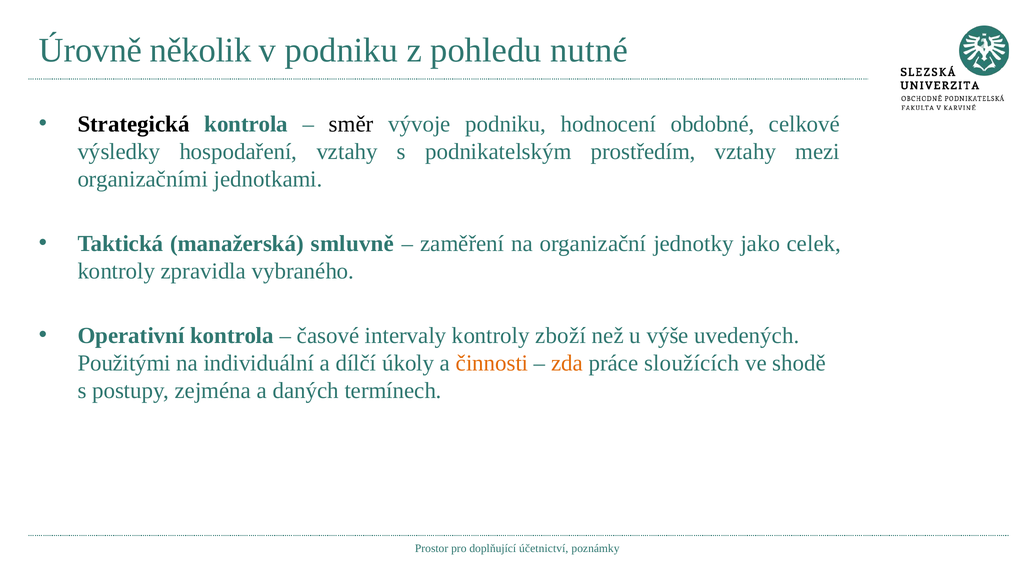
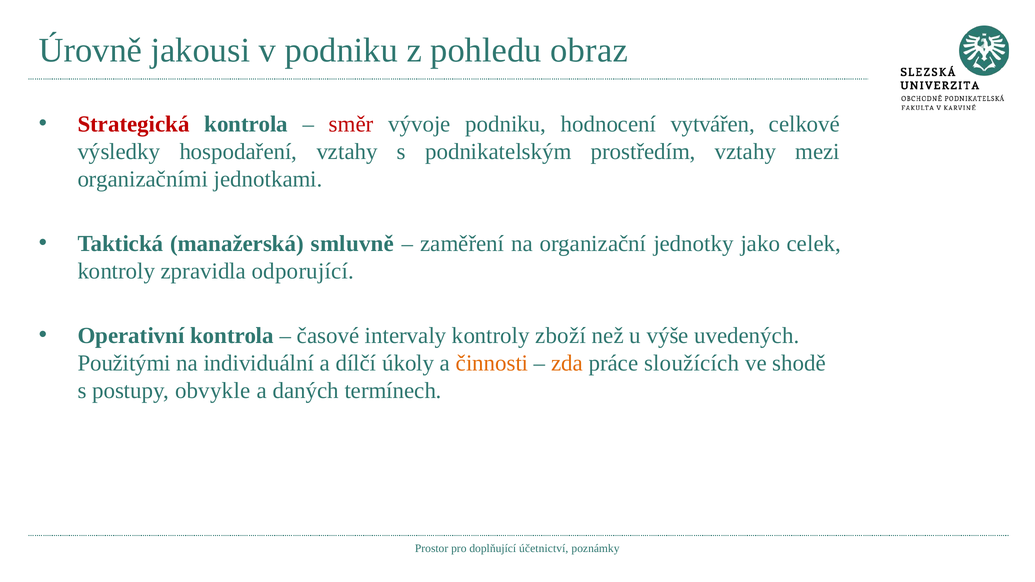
několik: několik -> jakousi
nutné: nutné -> obraz
Strategická colour: black -> red
směr colour: black -> red
obdobné: obdobné -> vytvářen
vybraného: vybraného -> odporující
zejména: zejména -> obvykle
